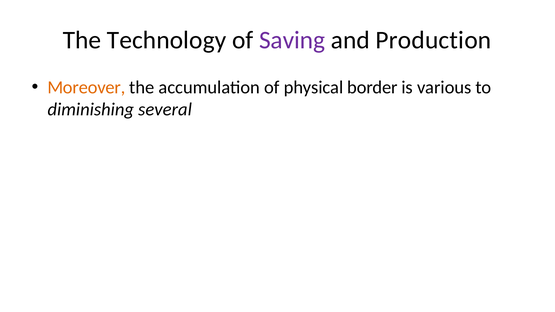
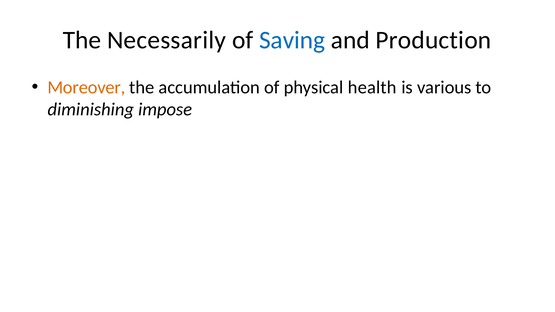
Technology: Technology -> Necessarily
Saving colour: purple -> blue
border: border -> health
several: several -> impose
